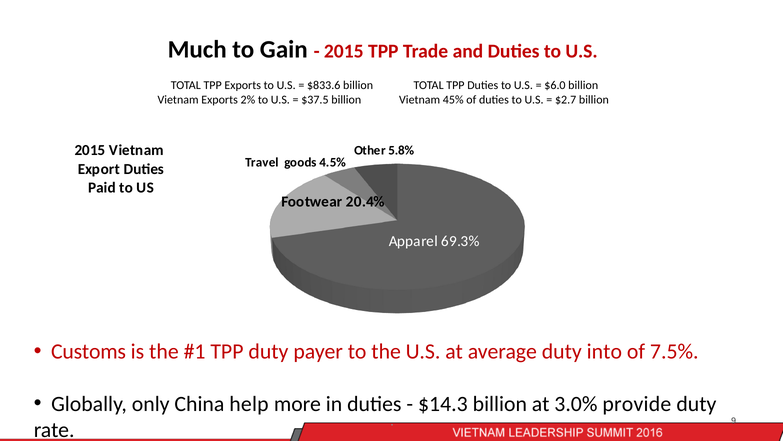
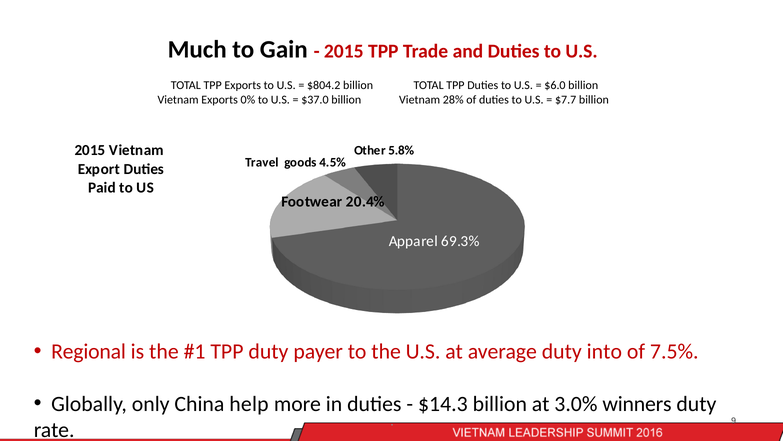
$833.6: $833.6 -> $804.2
2%: 2% -> 0%
$37.5: $37.5 -> $37.0
45%: 45% -> 28%
$2.7: $2.7 -> $7.7
Customs: Customs -> Regional
provide: provide -> winners
